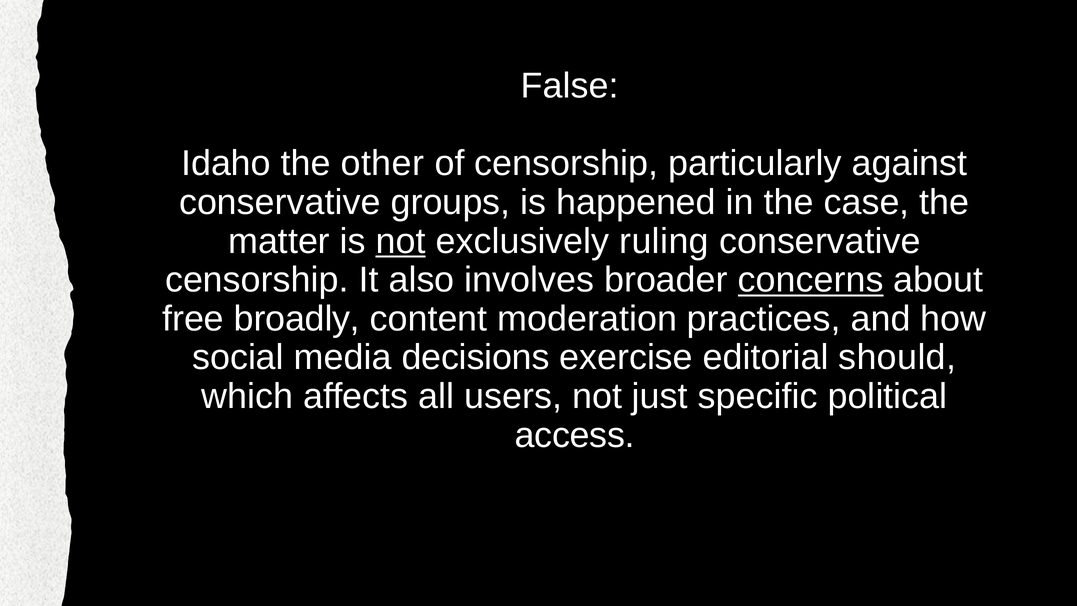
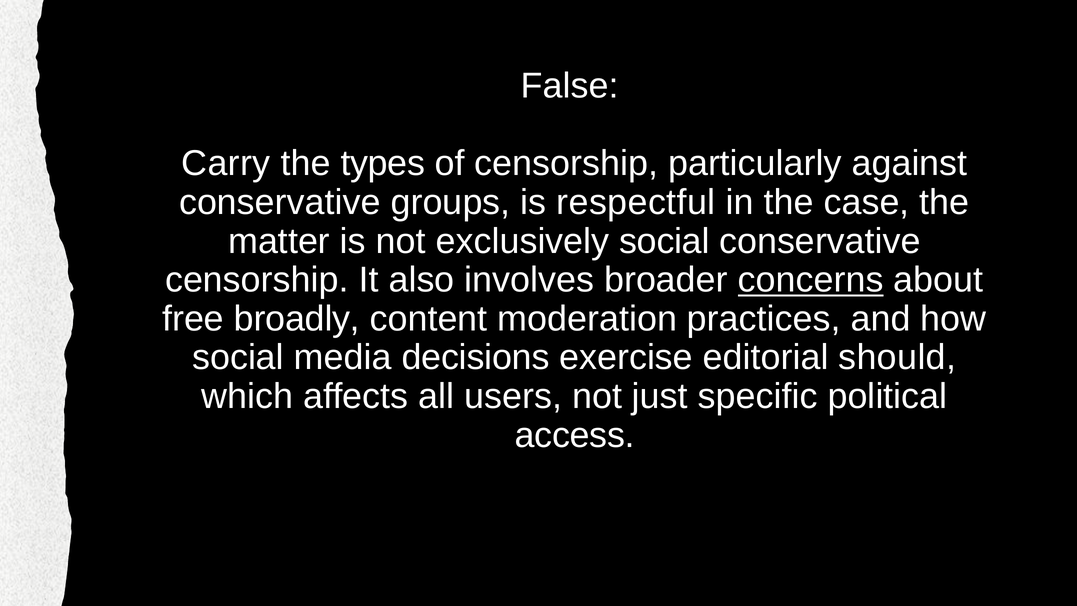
Idaho: Idaho -> Carry
other: other -> types
happened: happened -> respectful
not at (401, 241) underline: present -> none
exclusively ruling: ruling -> social
